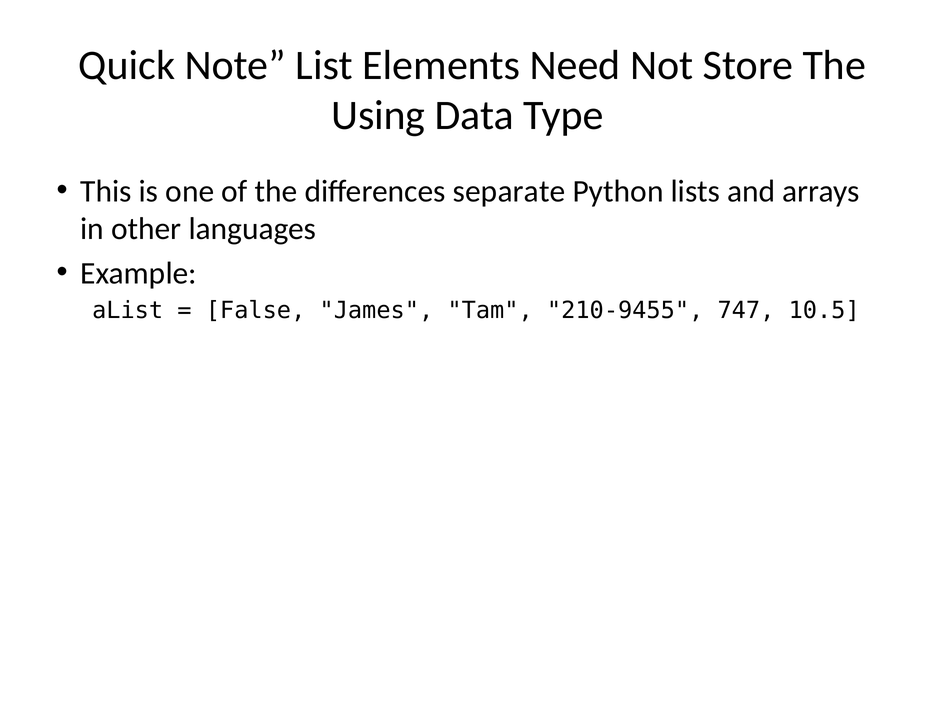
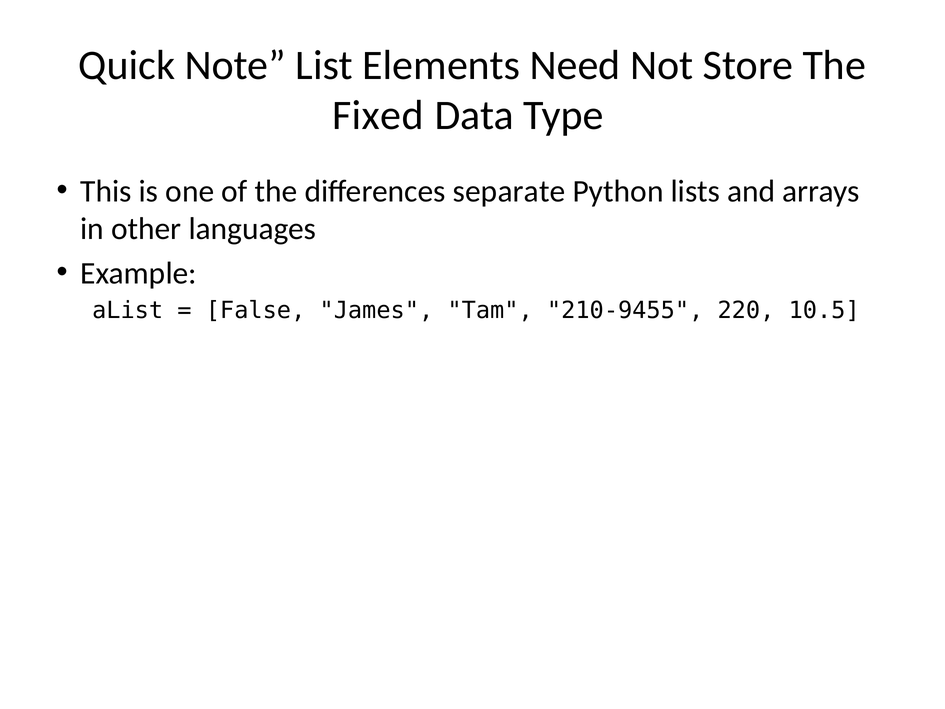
Using: Using -> Fixed
747: 747 -> 220
